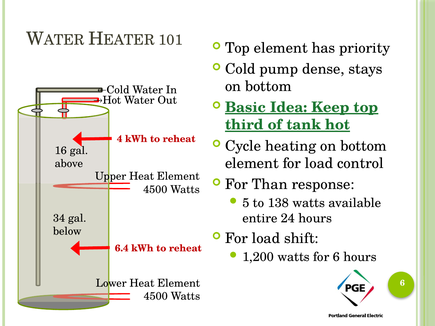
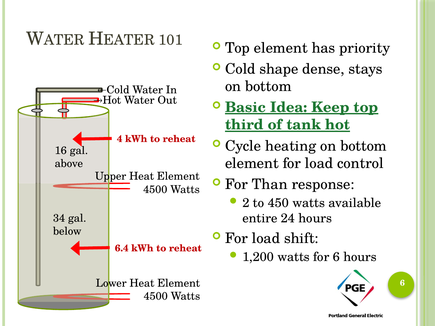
pump: pump -> shape
5: 5 -> 2
138: 138 -> 450
